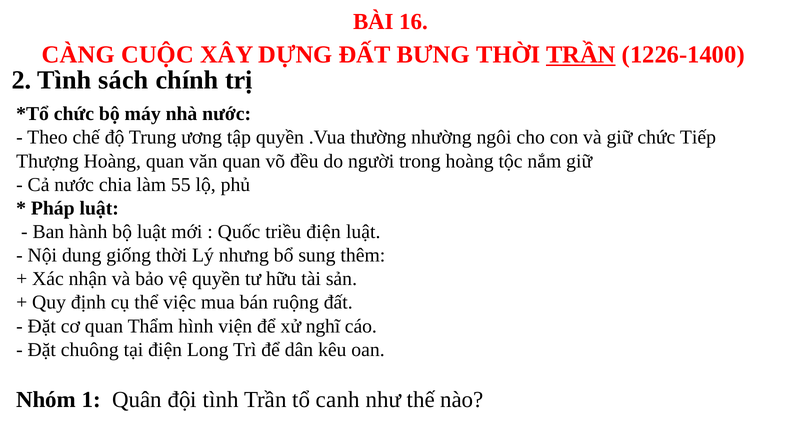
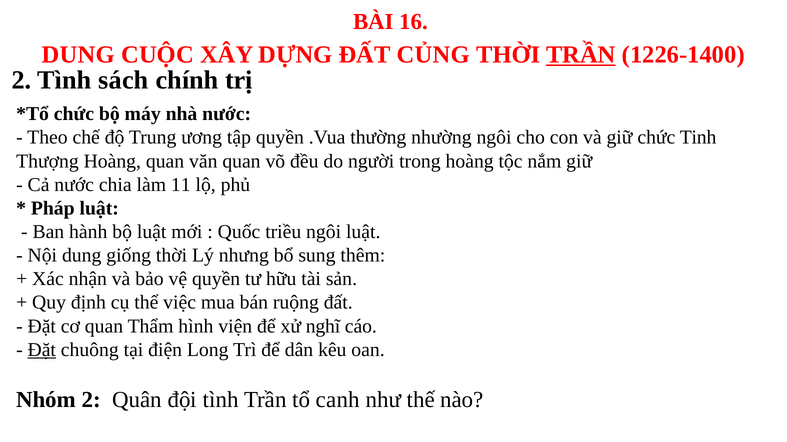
CÀNG at (78, 55): CÀNG -> DUNG
BƯNG: BƯNG -> CỦNG
Tiếp: Tiếp -> Tinh
55: 55 -> 11
triều điện: điện -> ngôi
Đặt at (42, 350) underline: none -> present
Nhóm 1: 1 -> 2
